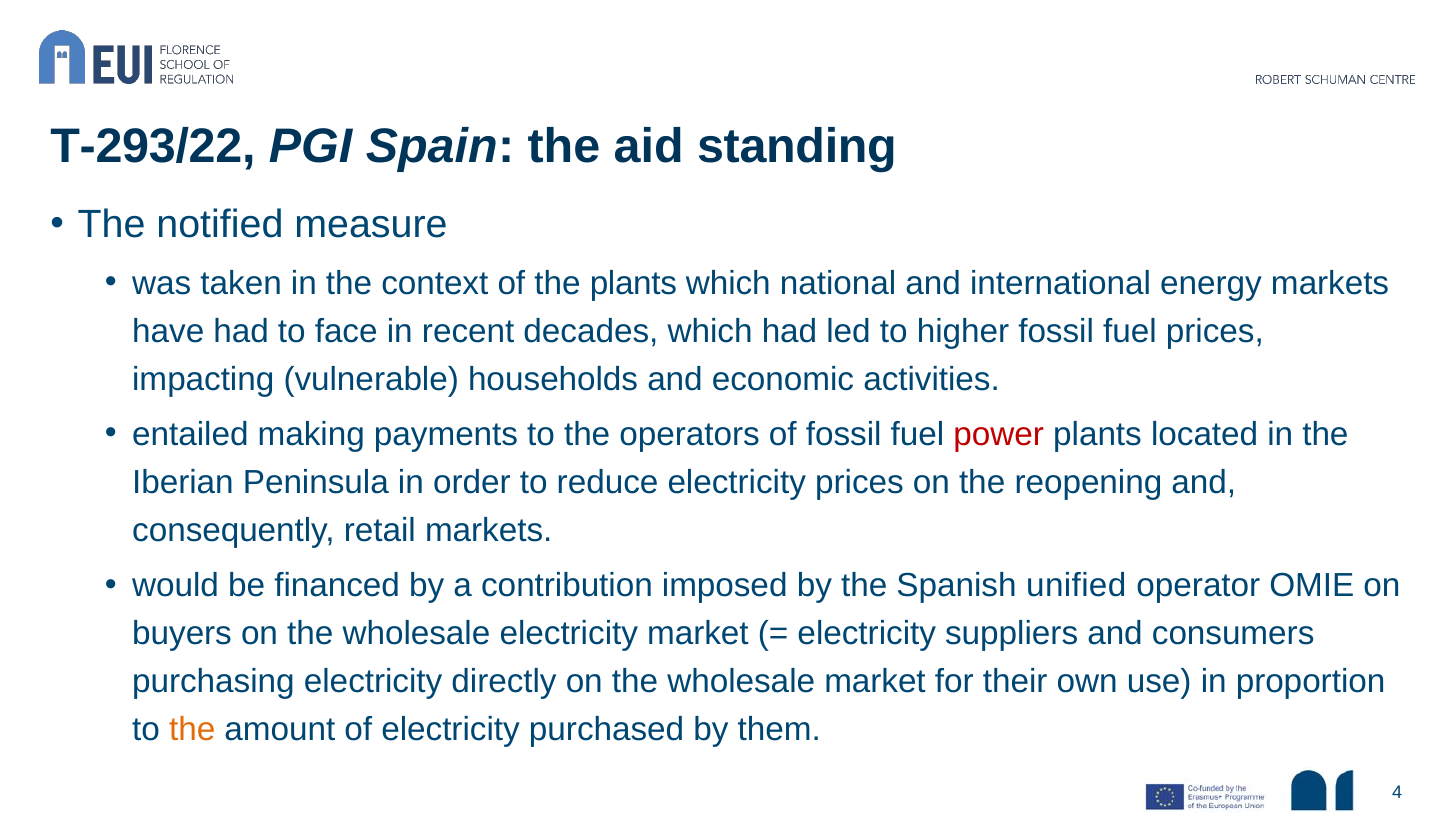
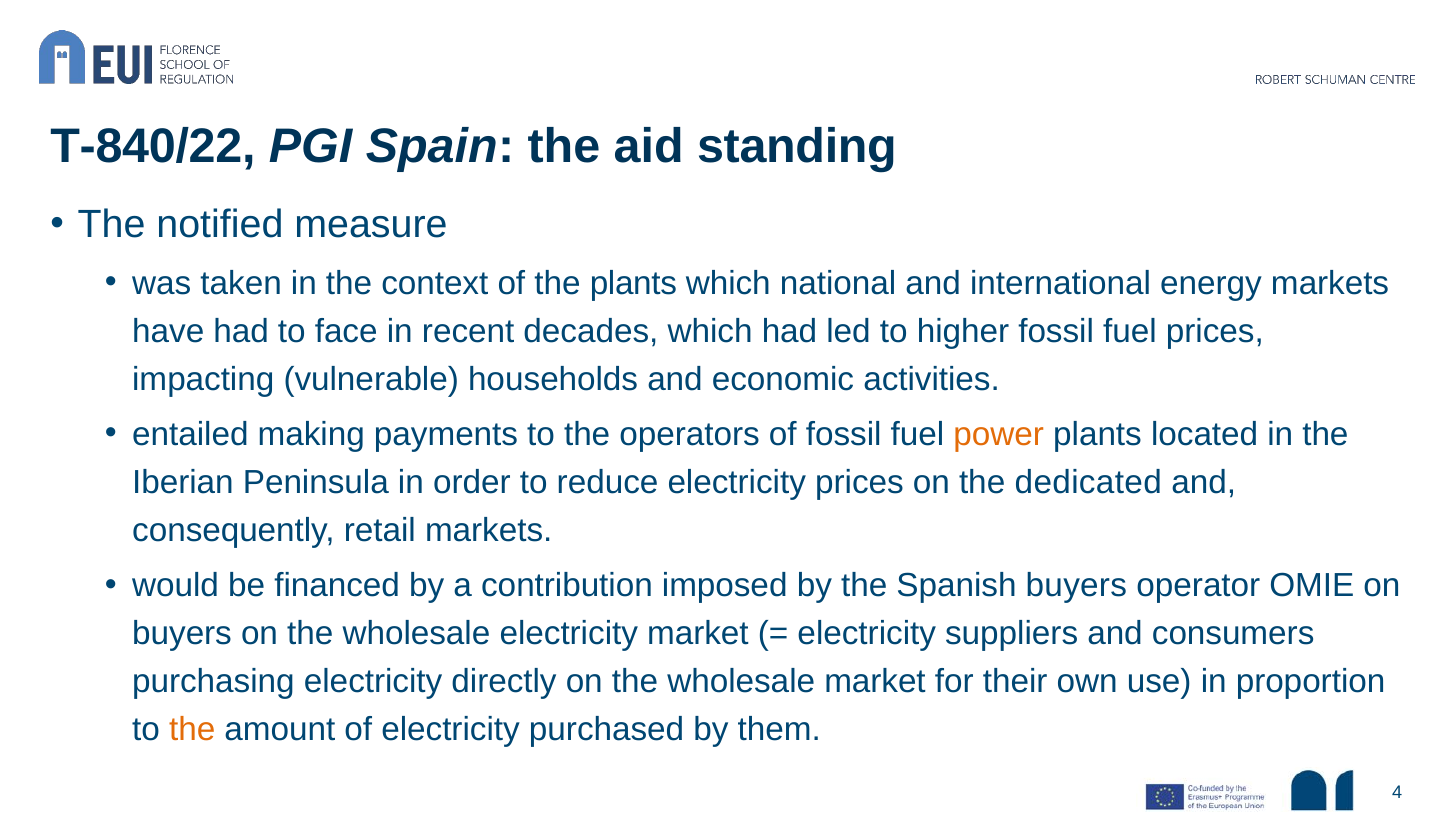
T-293/22: T-293/22 -> T-840/22
power colour: red -> orange
reopening: reopening -> dedicated
Spanish unified: unified -> buyers
